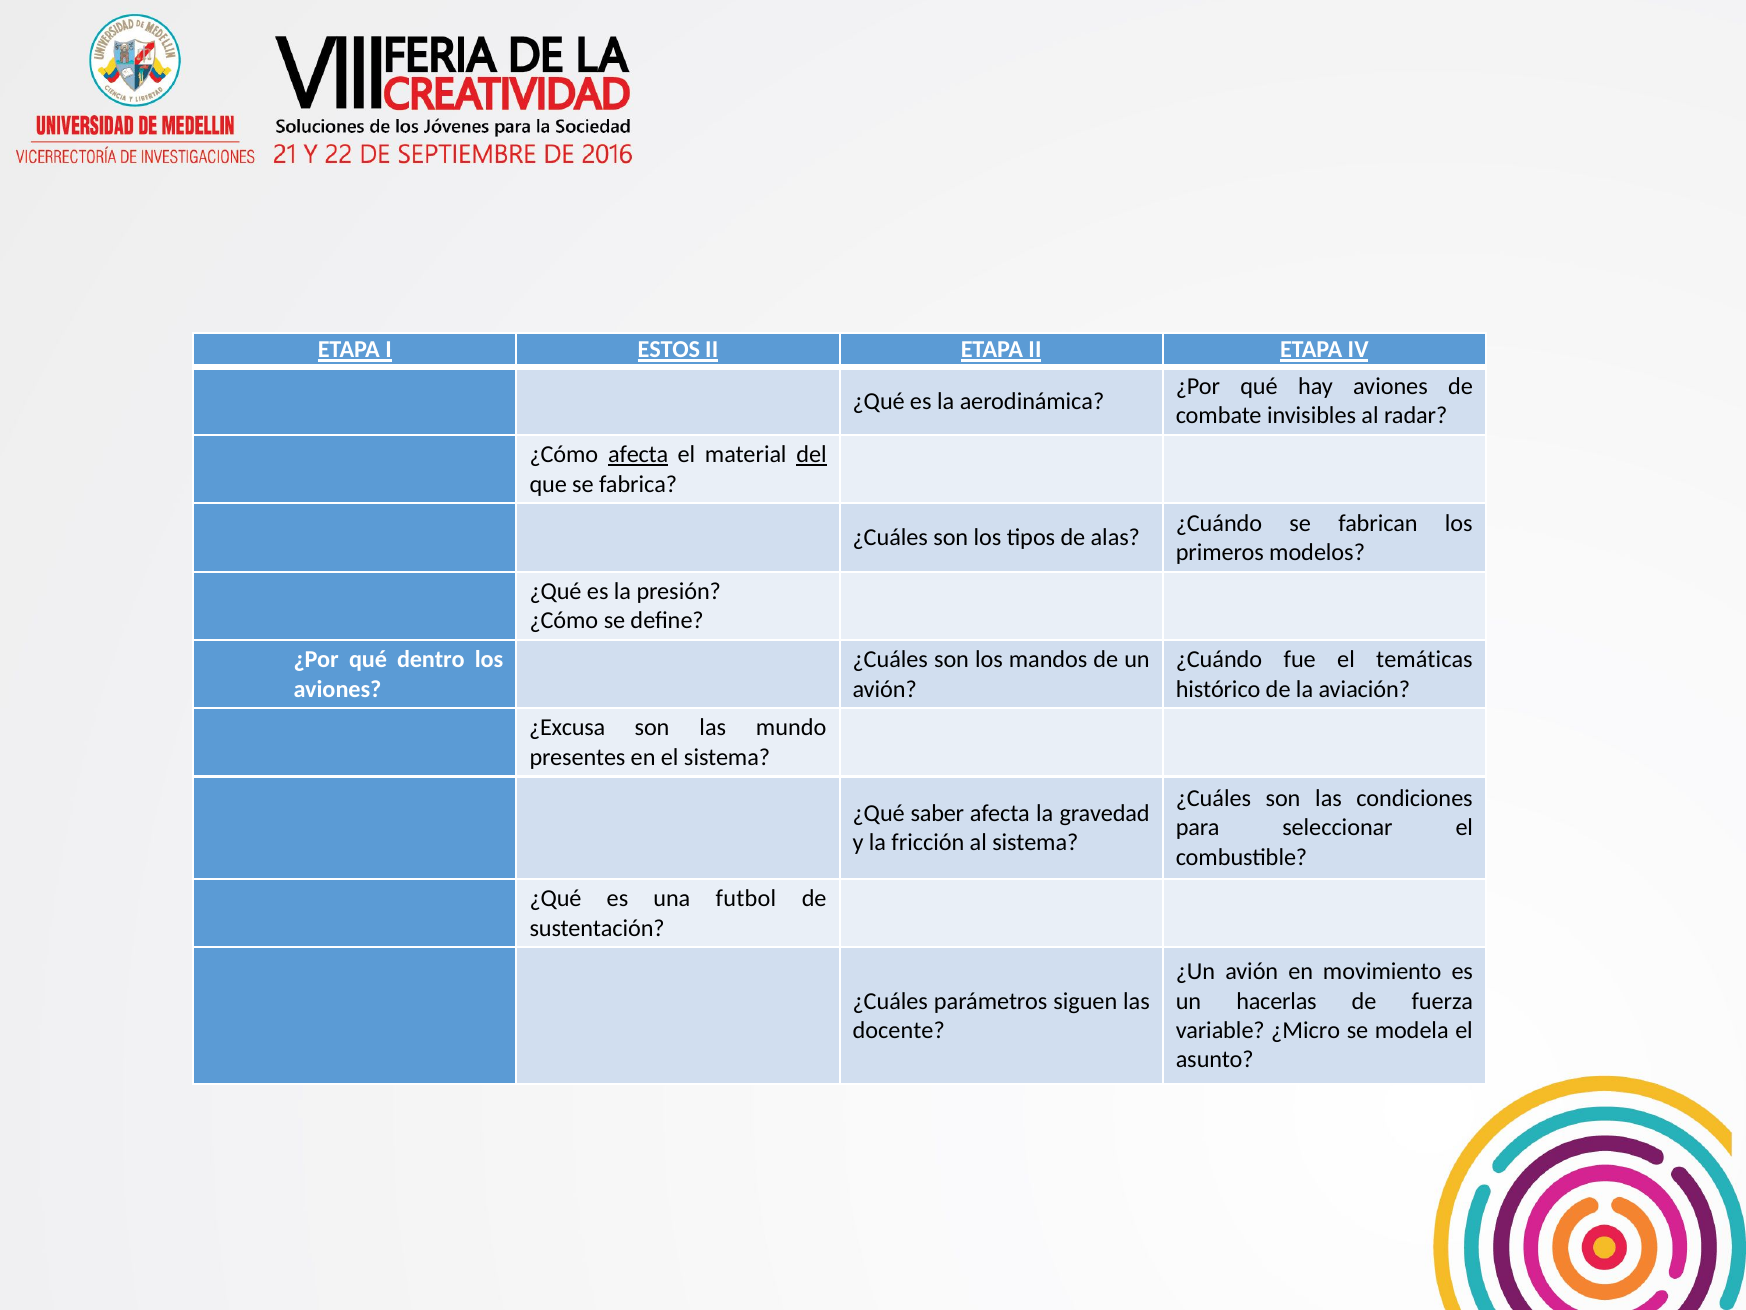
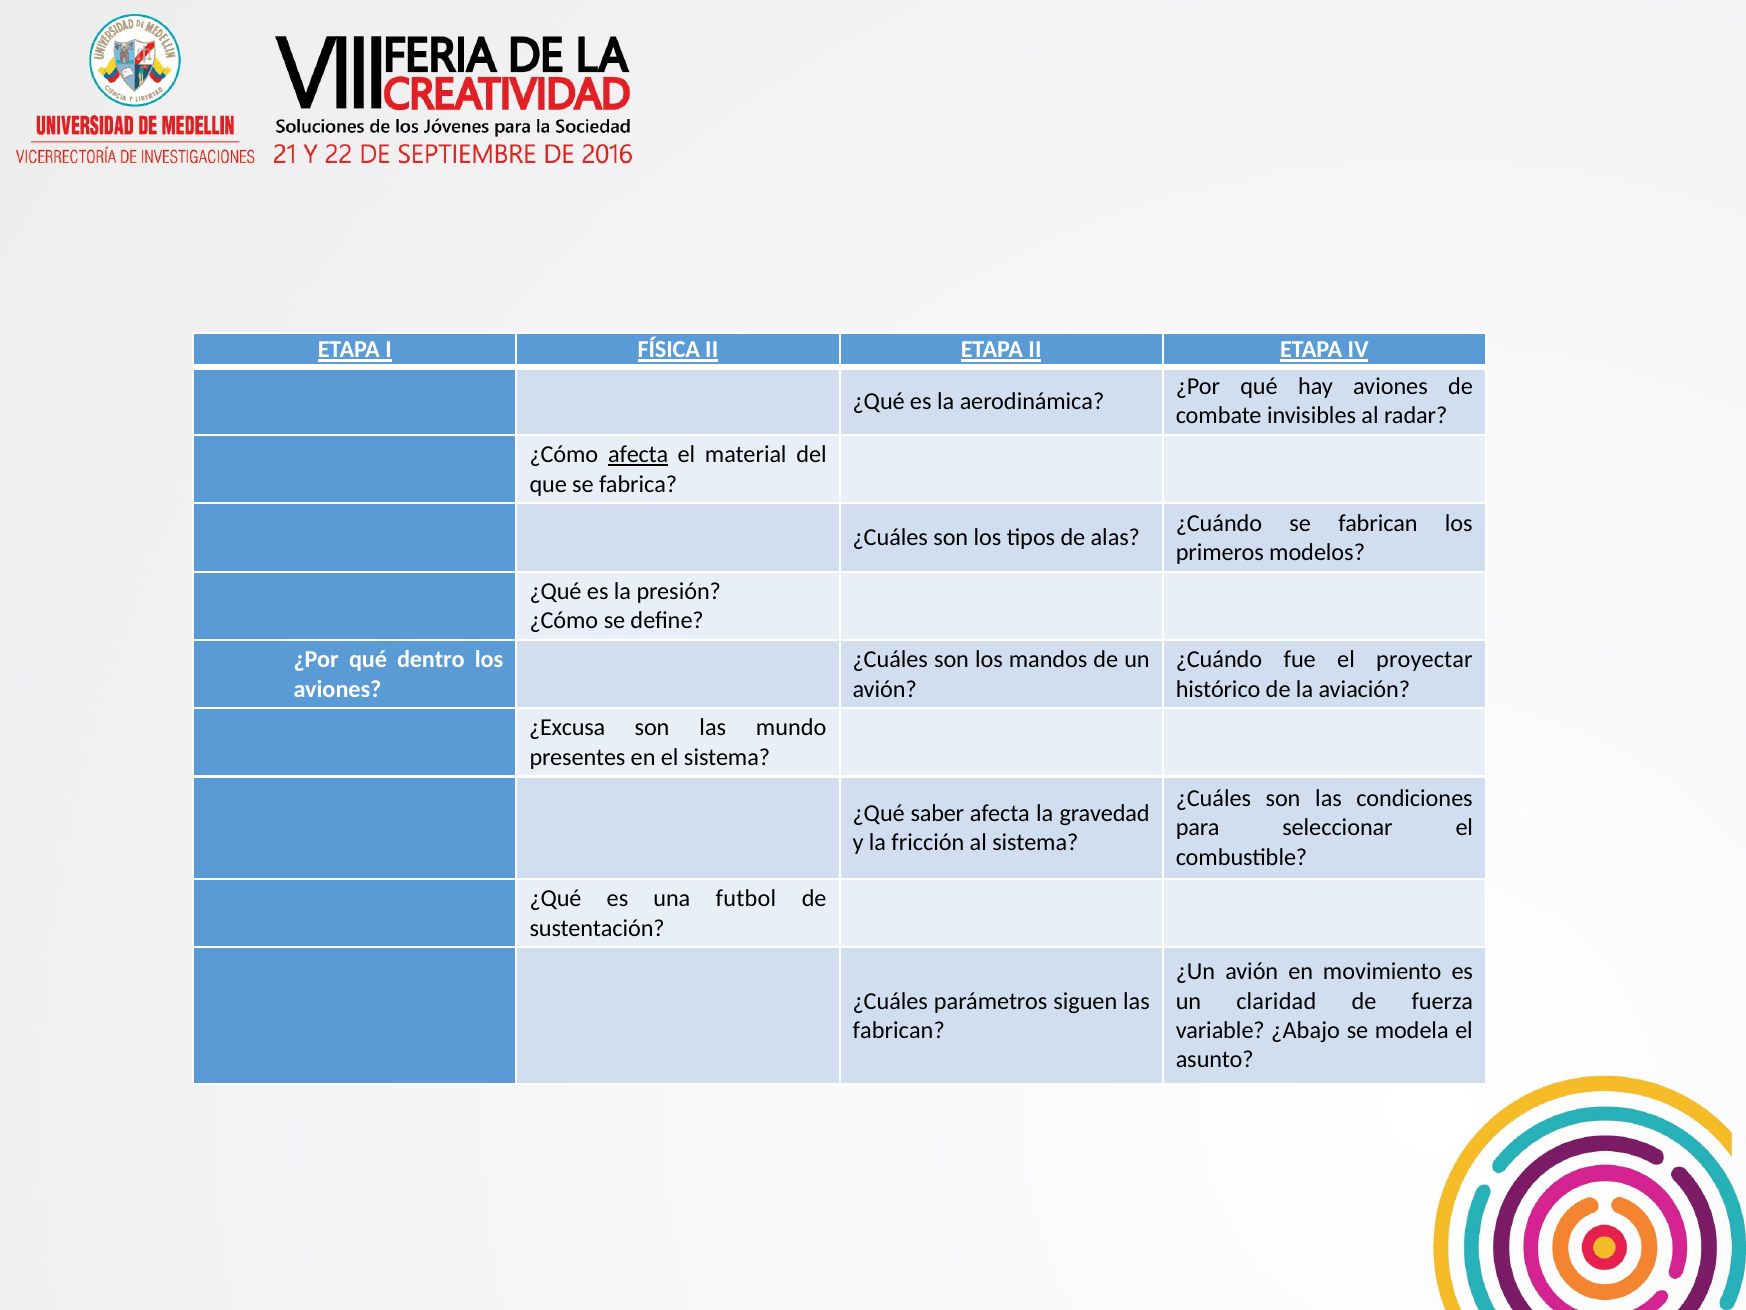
ESTOS: ESTOS -> FÍSICA
del underline: present -> none
temáticas: temáticas -> proyectar
hacerlas: hacerlas -> claridad
docente at (899, 1030): docente -> fabrican
¿Micro: ¿Micro -> ¿Abajo
